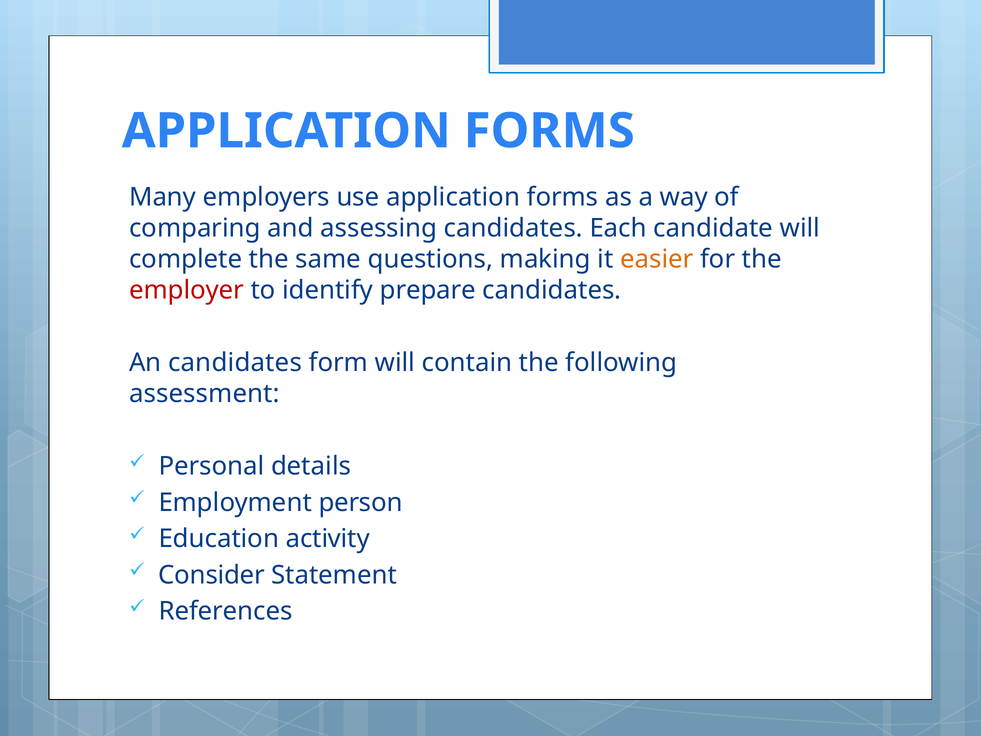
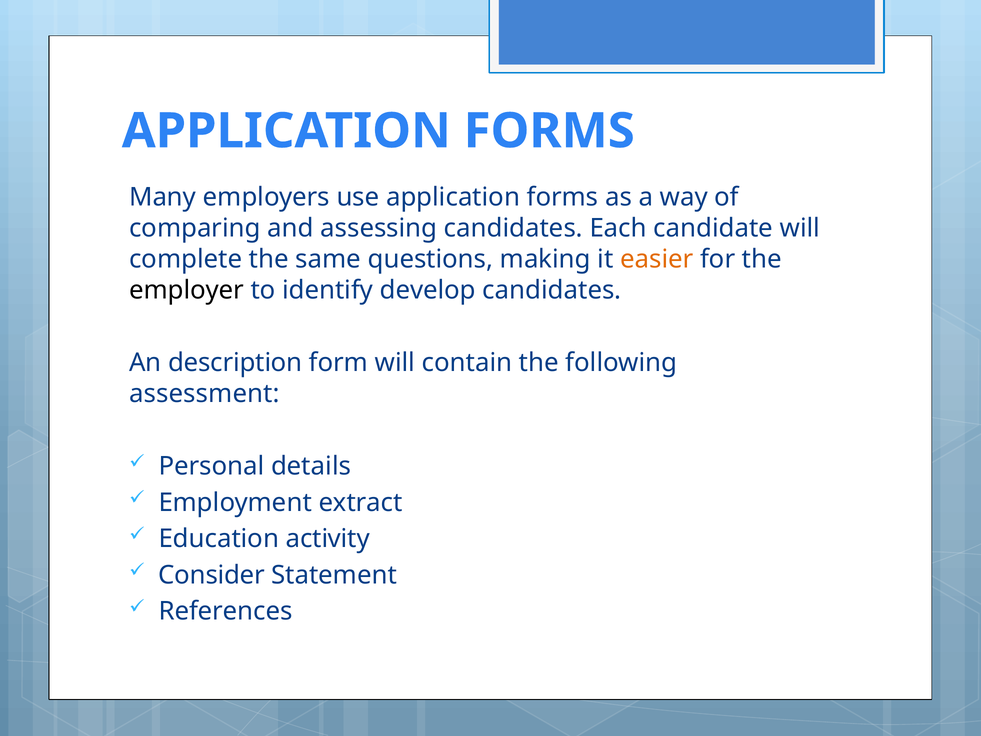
employer colour: red -> black
prepare: prepare -> develop
An candidates: candidates -> description
person: person -> extract
